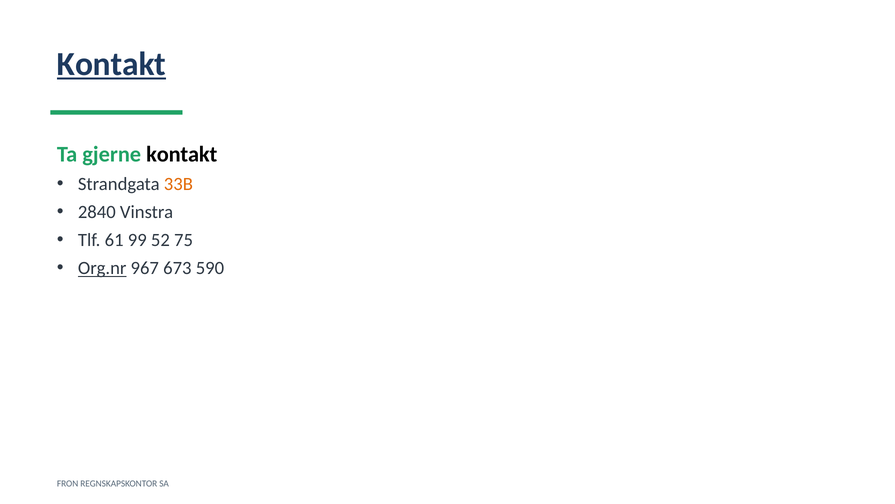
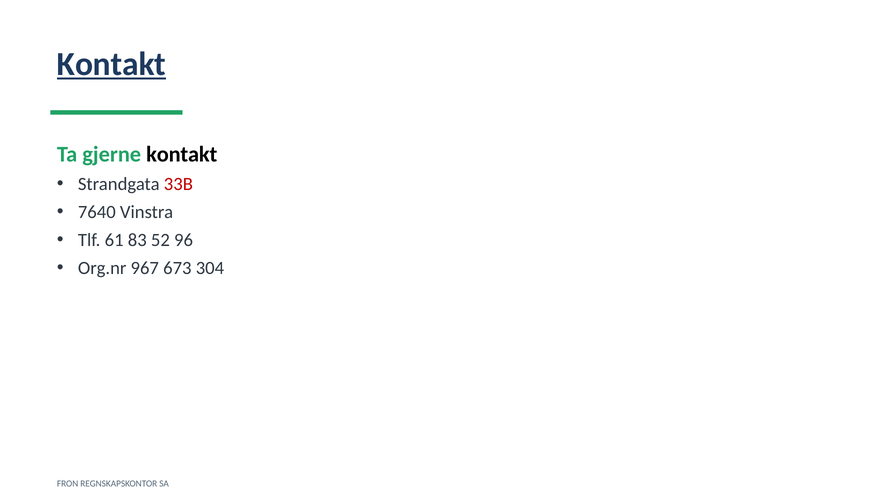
33B colour: orange -> red
2840: 2840 -> 7640
99: 99 -> 83
75: 75 -> 96
Org.nr underline: present -> none
590: 590 -> 304
